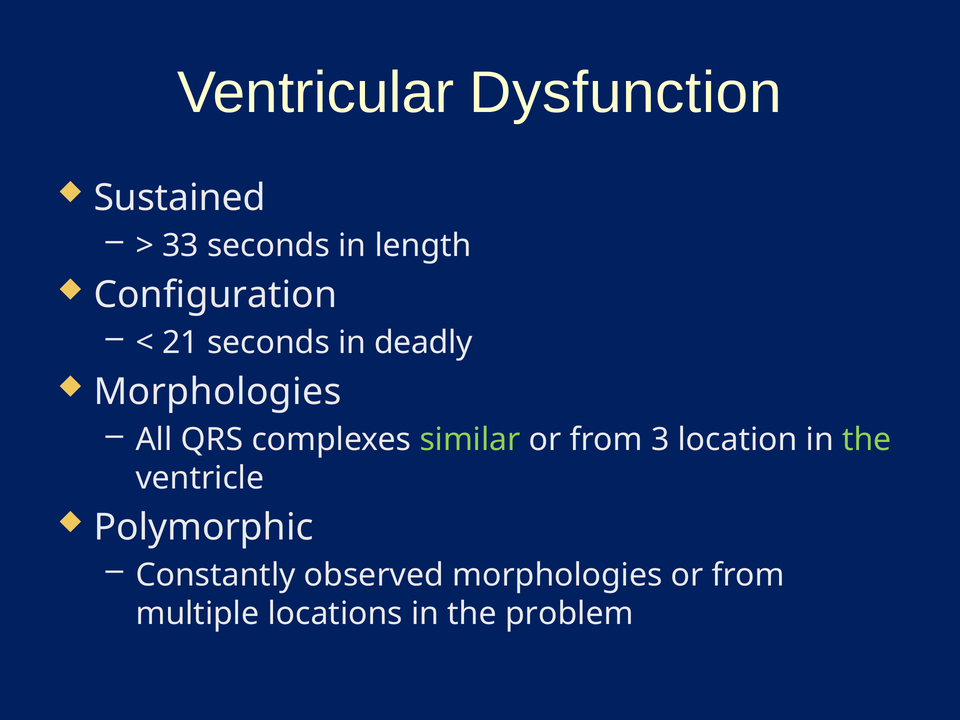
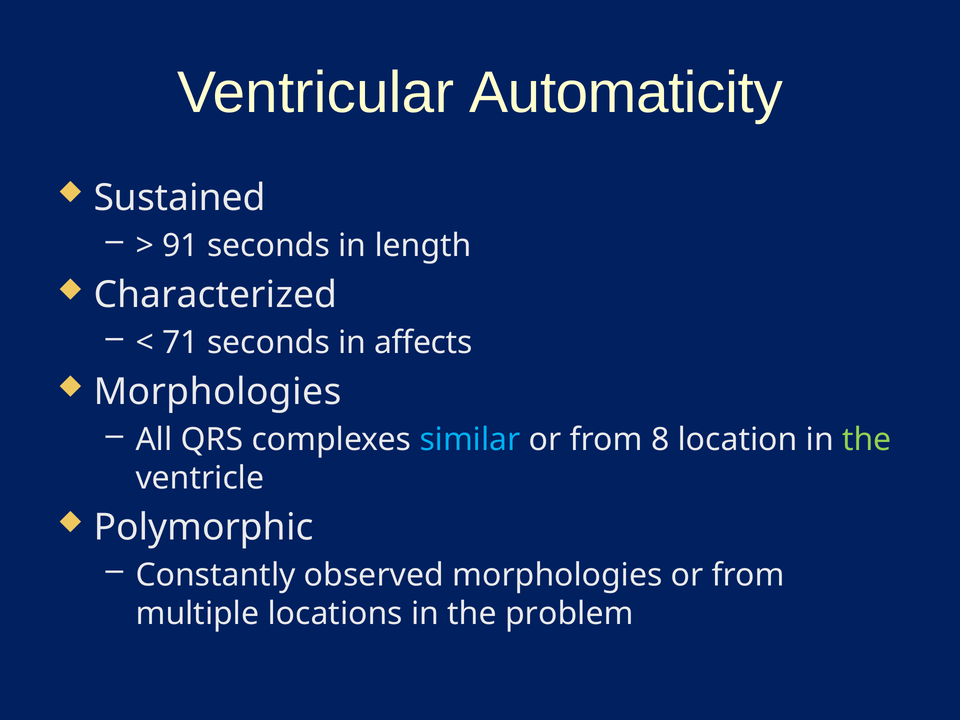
Dysfunction: Dysfunction -> Automaticity
33: 33 -> 91
Configuration: Configuration -> Characterized
21: 21 -> 71
deadly: deadly -> affects
similar colour: light green -> light blue
3: 3 -> 8
